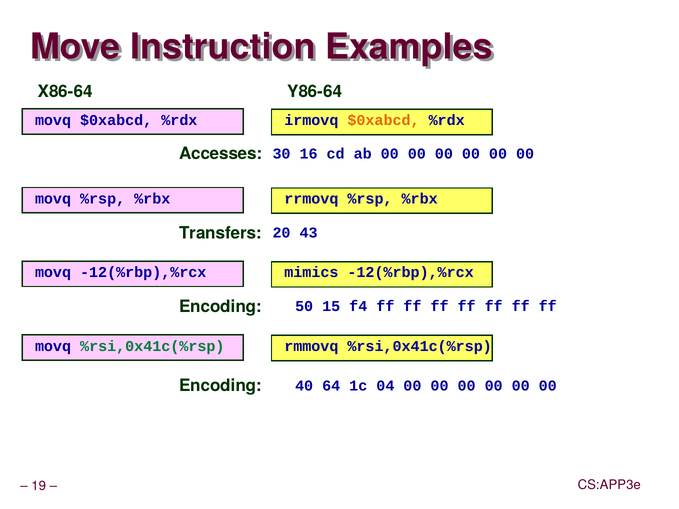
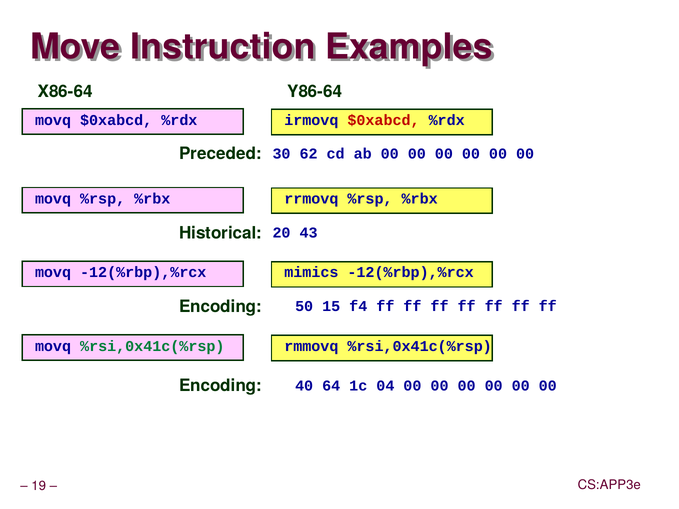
$0xabcd at (384, 120) colour: orange -> red
Accesses: Accesses -> Preceded
16: 16 -> 62
Transfers: Transfers -> Historical
